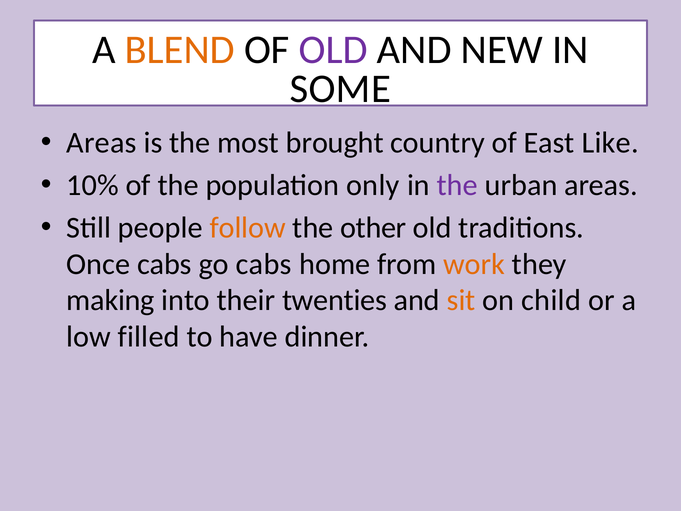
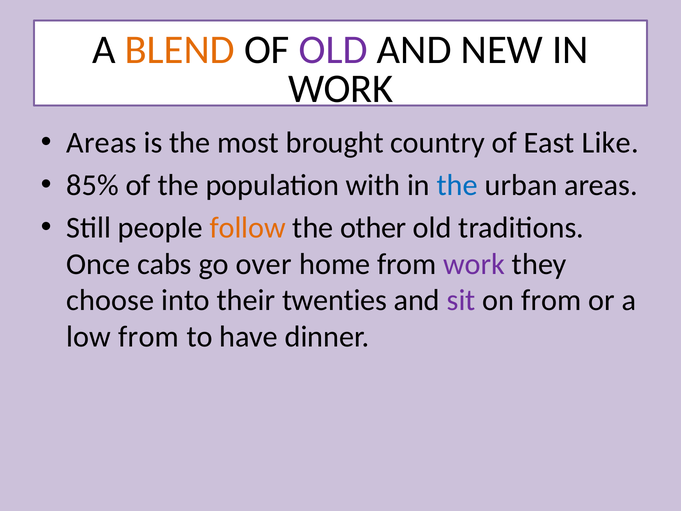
SOME at (340, 89): SOME -> WORK
10%: 10% -> 85%
only: only -> with
the at (457, 185) colour: purple -> blue
go cabs: cabs -> over
work at (474, 264) colour: orange -> purple
making: making -> choose
sit colour: orange -> purple
on child: child -> from
low filled: filled -> from
